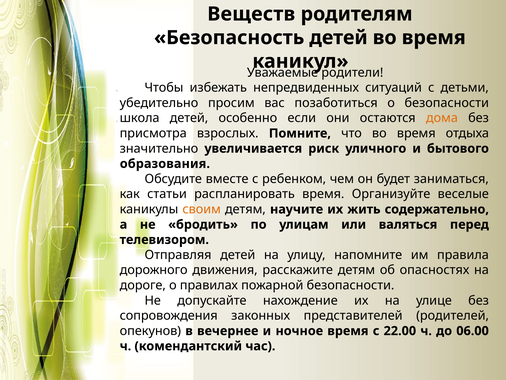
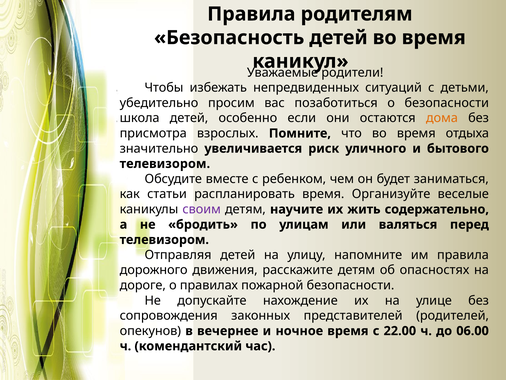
Веществ at (251, 14): Веществ -> Правила
образования at (165, 164): образования -> телевизором
своим colour: orange -> purple
